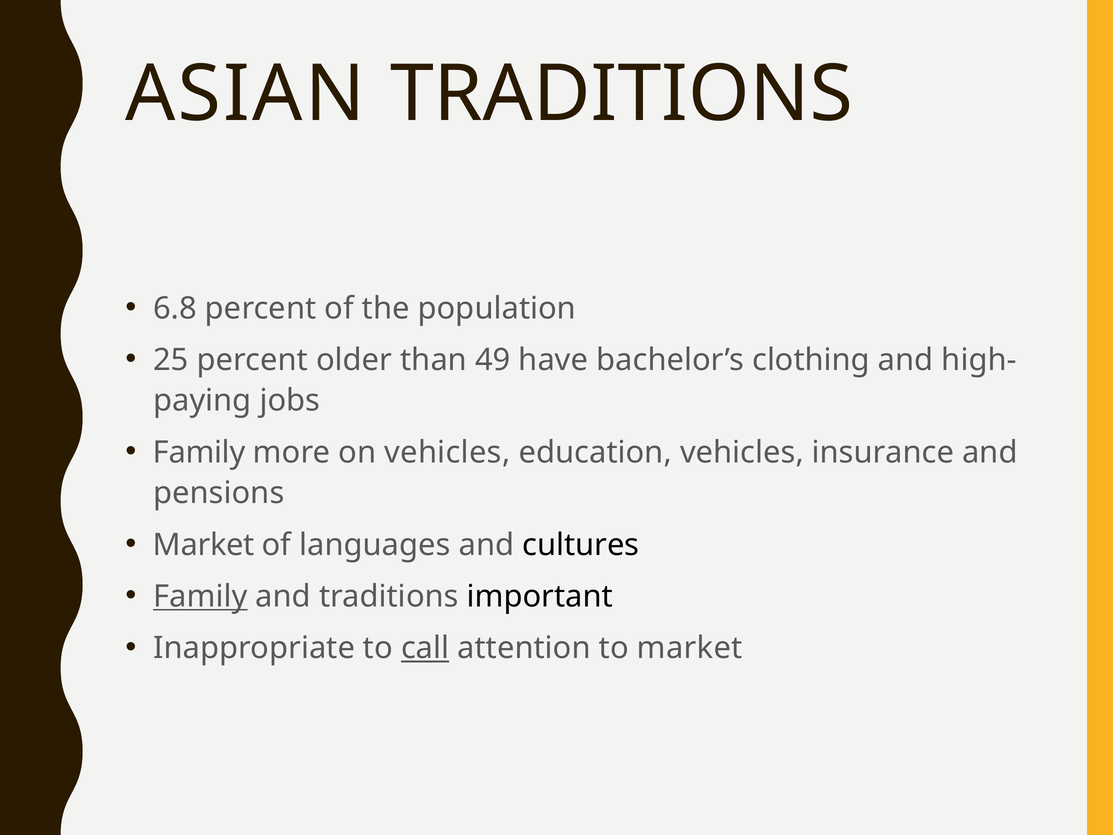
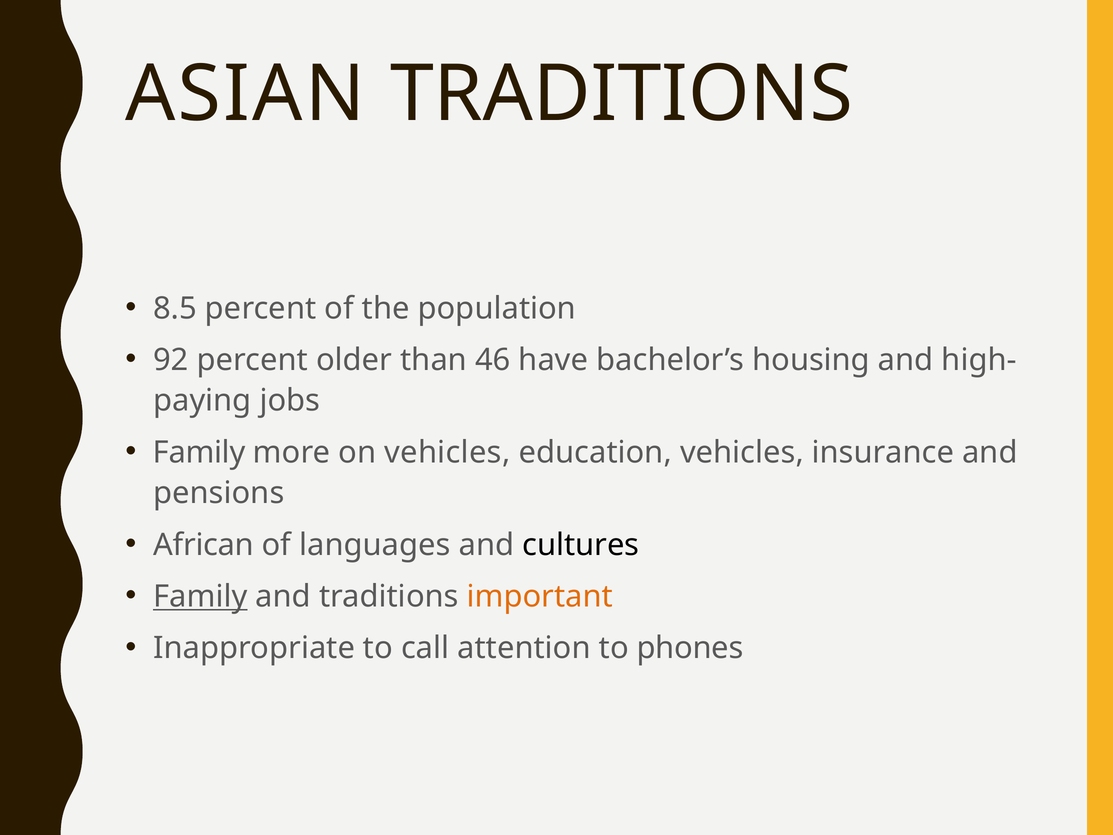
6.8: 6.8 -> 8.5
25: 25 -> 92
49: 49 -> 46
clothing: clothing -> housing
Market at (204, 545): Market -> African
important colour: black -> orange
call underline: present -> none
to market: market -> phones
